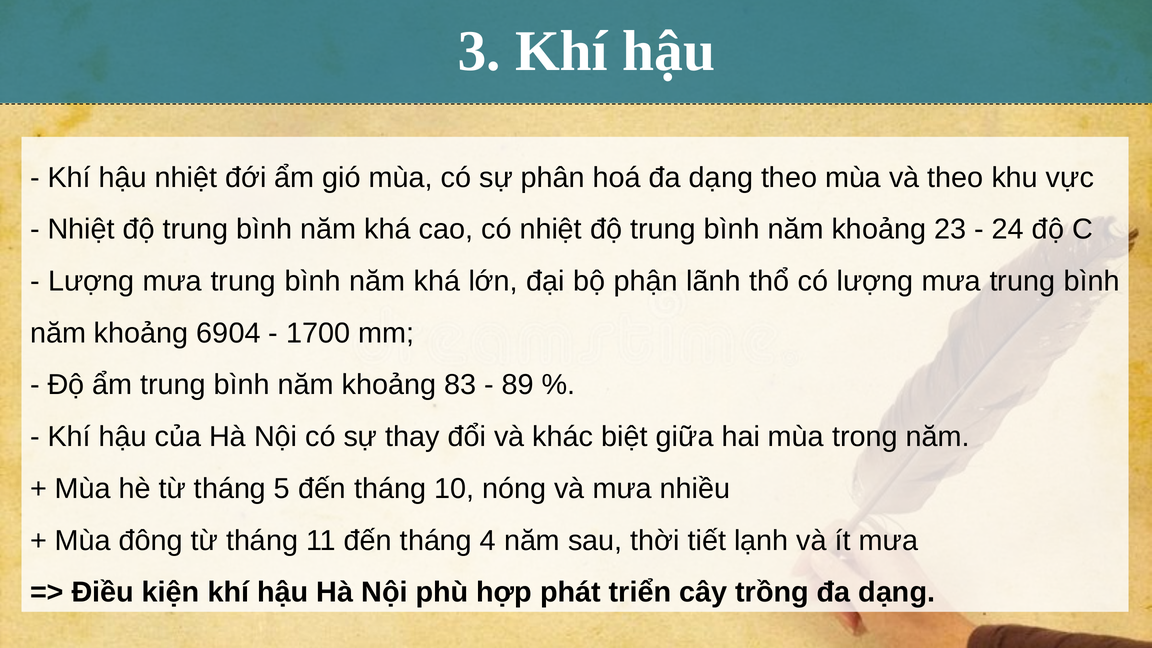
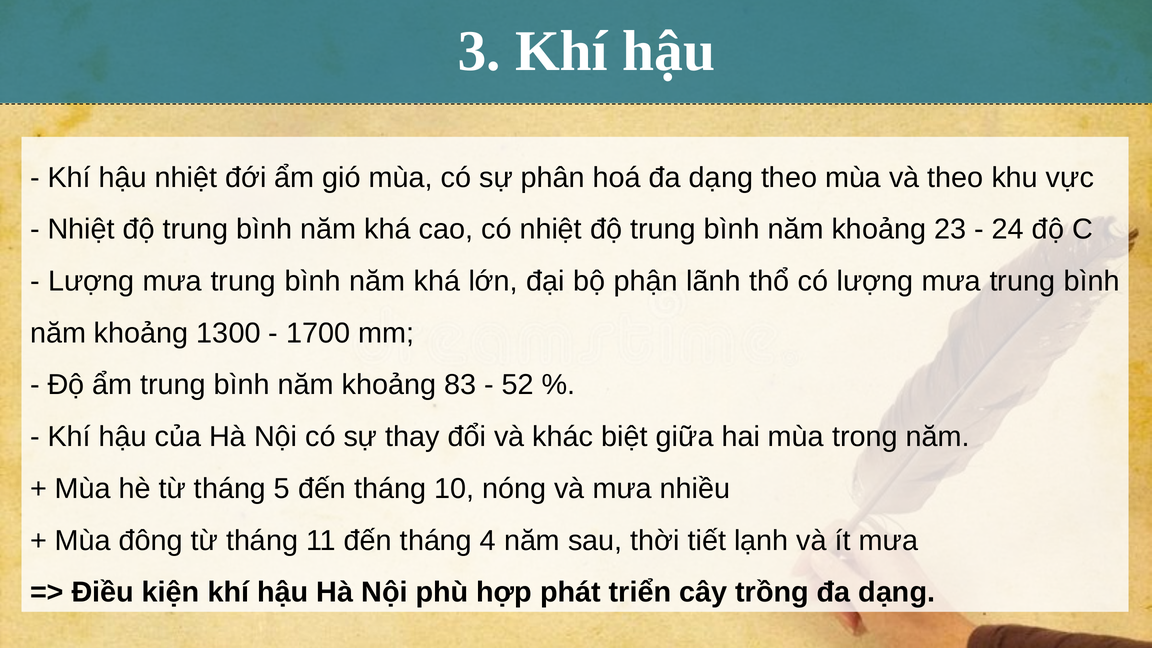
6904: 6904 -> 1300
89: 89 -> 52
